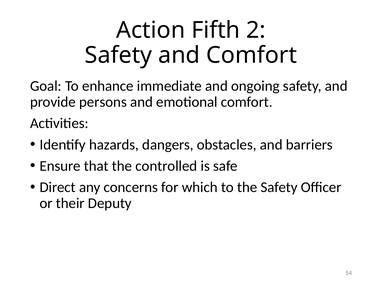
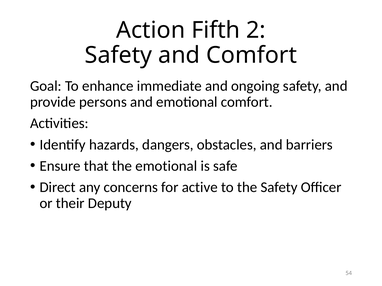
the controlled: controlled -> emotional
which: which -> active
